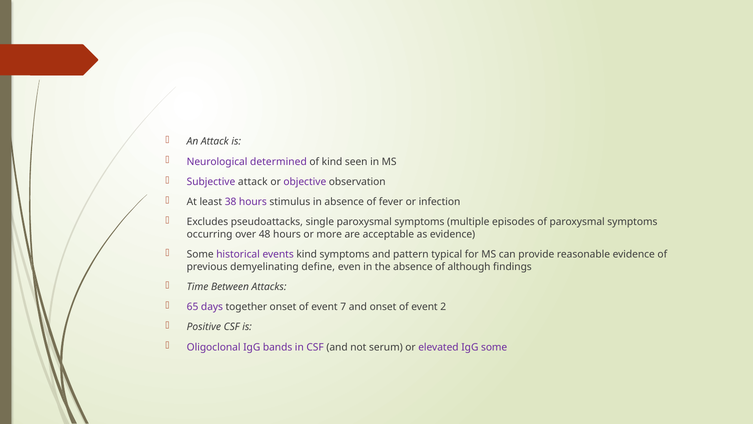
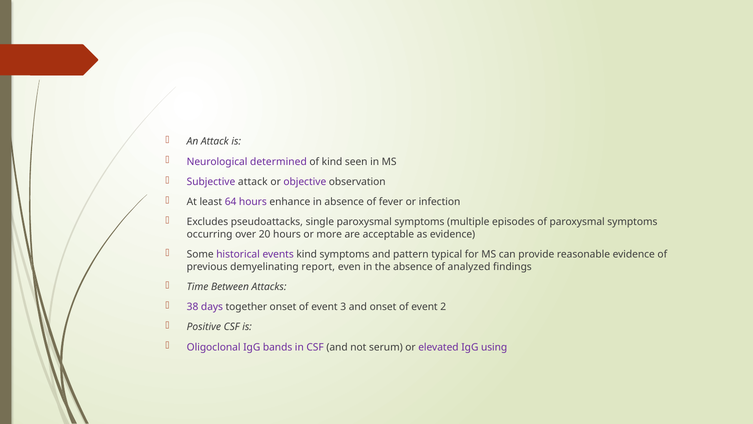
38: 38 -> 64
stimulus: stimulus -> enhance
48: 48 -> 20
define: define -> report
although: although -> analyzed
65: 65 -> 38
7: 7 -> 3
IgG some: some -> using
